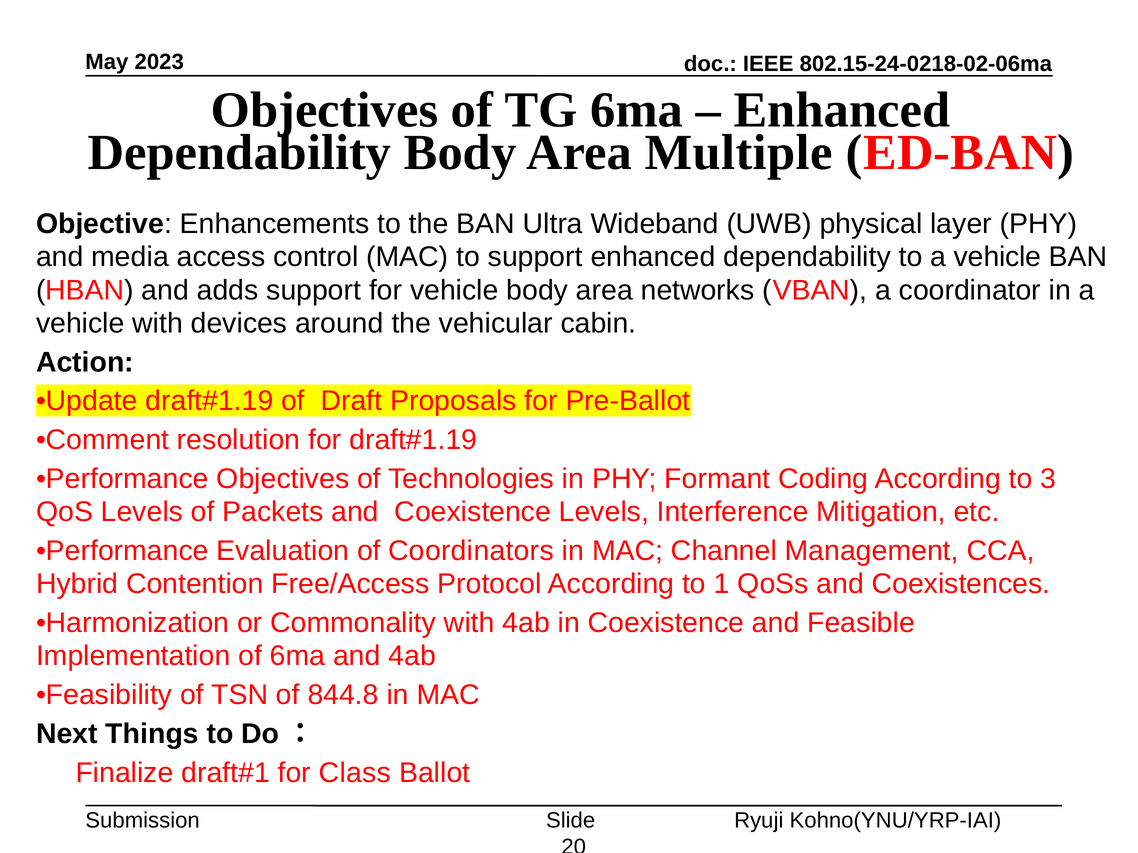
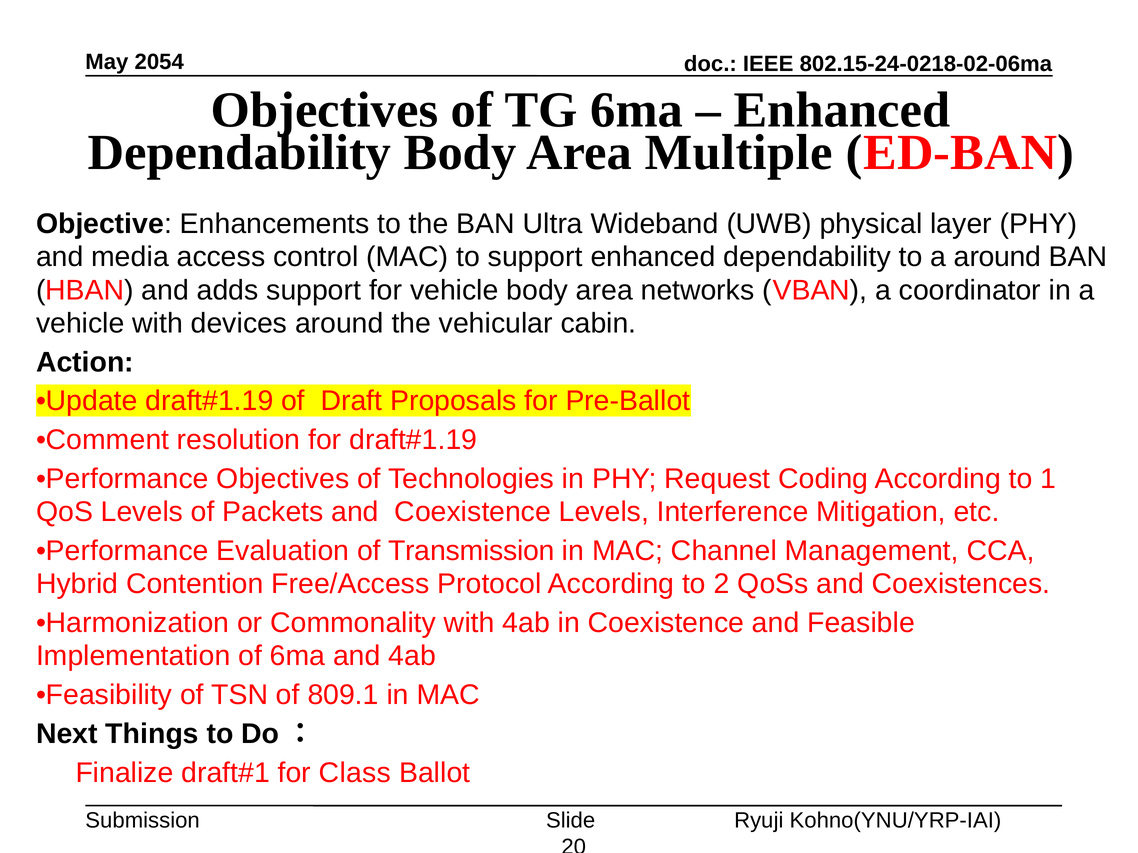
2023: 2023 -> 2054
to a vehicle: vehicle -> around
Formant: Formant -> Request
3: 3 -> 1
Coordinators: Coordinators -> Transmission
1: 1 -> 2
844.8: 844.8 -> 809.1
